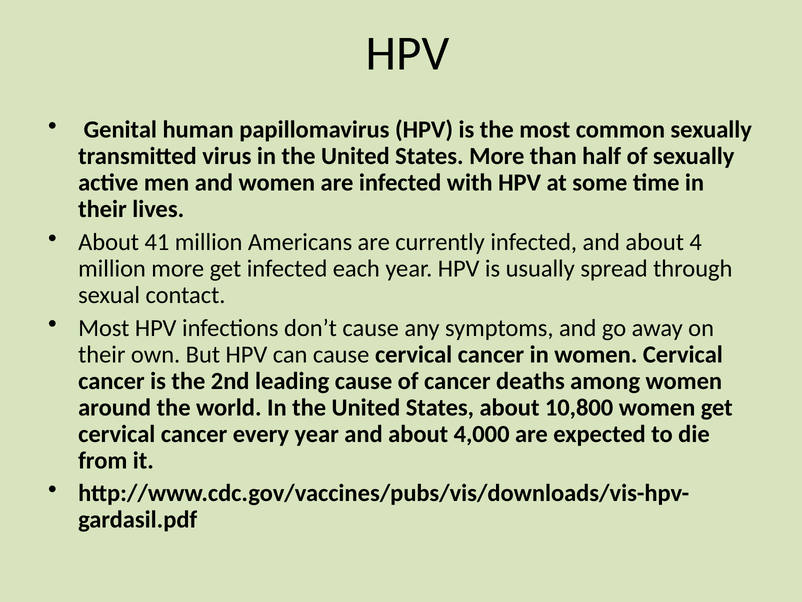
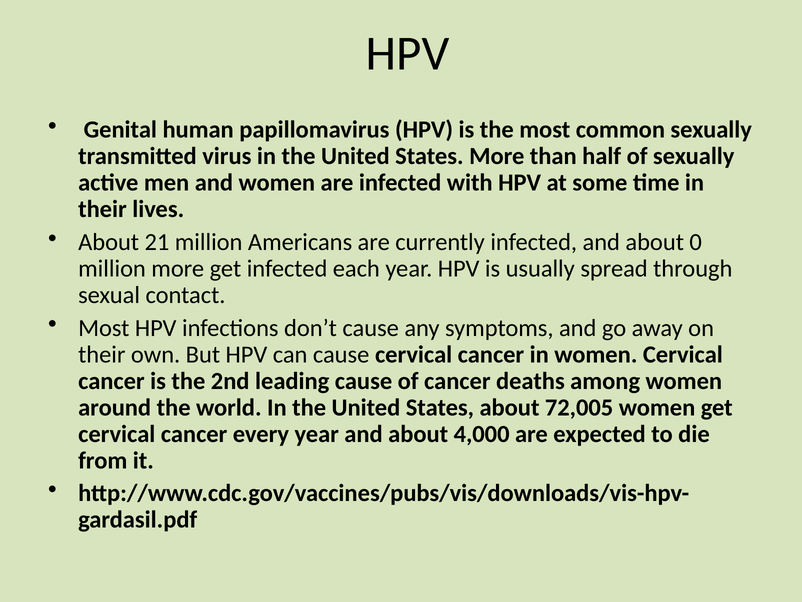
41: 41 -> 21
4: 4 -> 0
10,800: 10,800 -> 72,005
